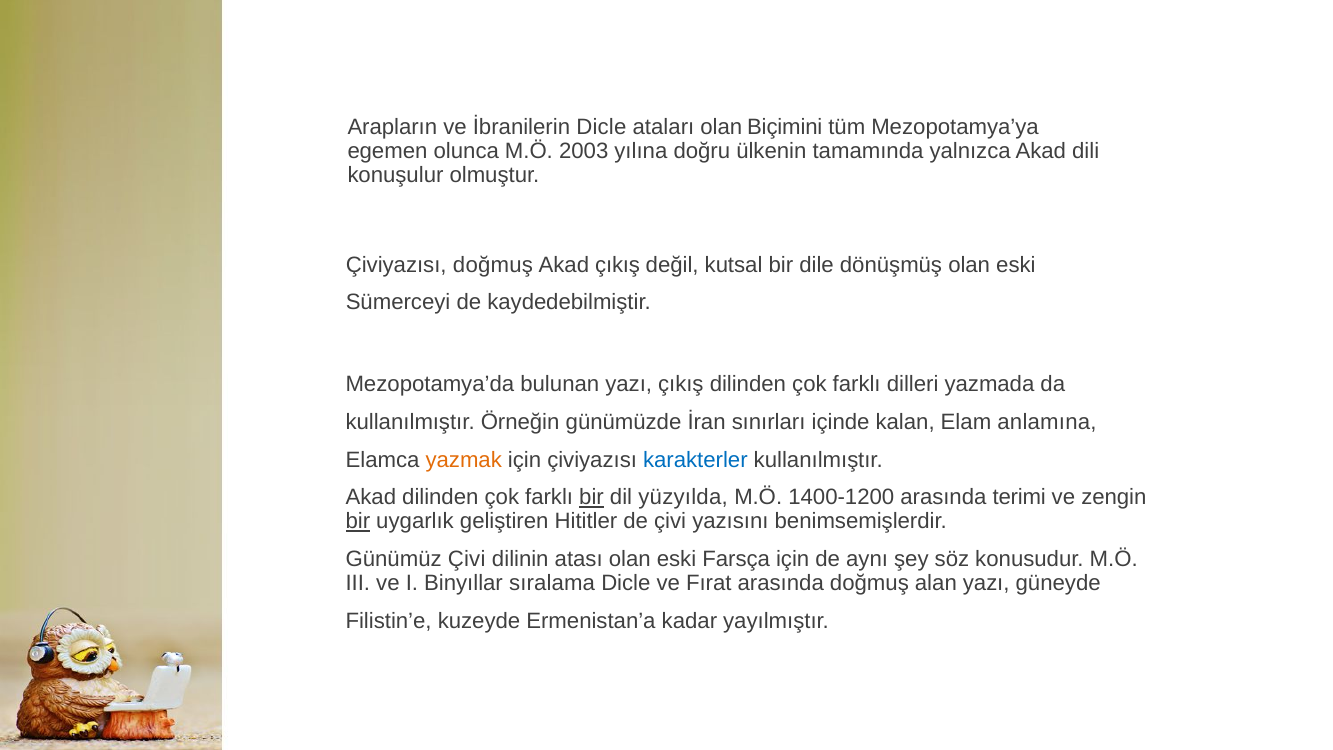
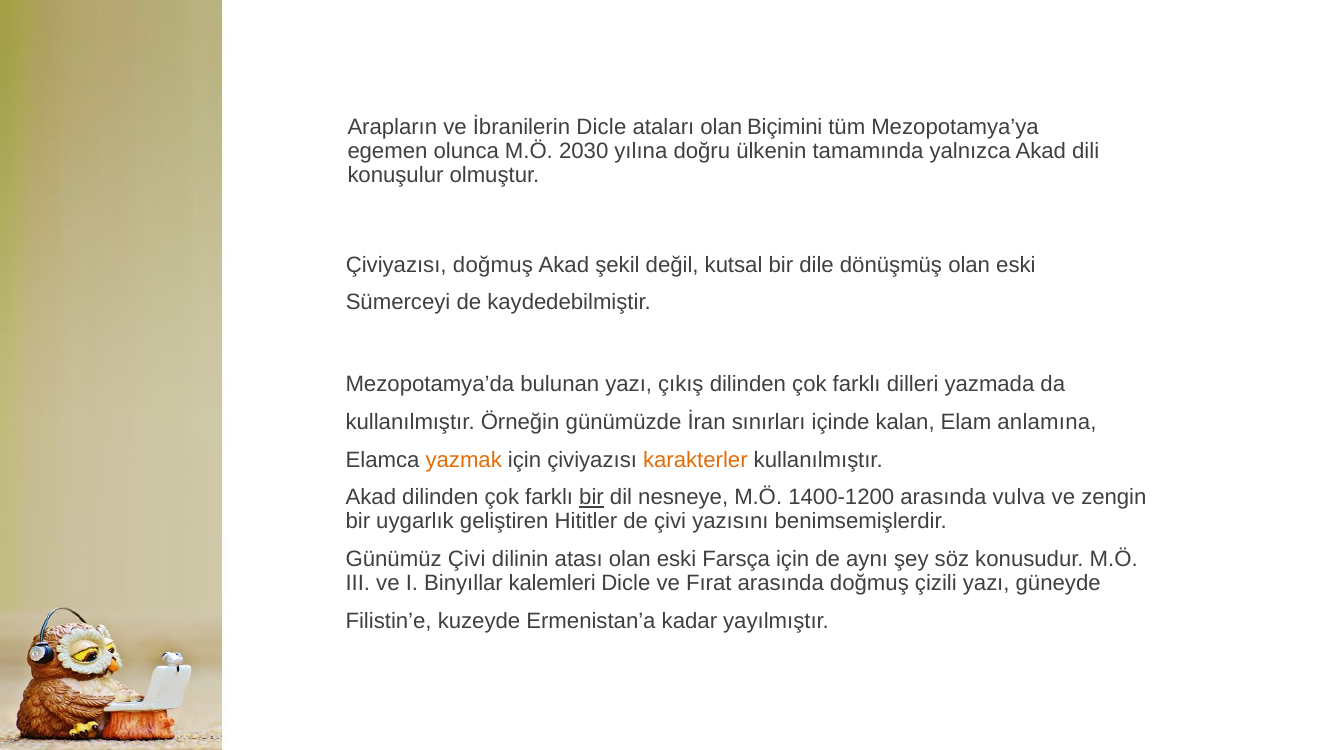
2003: 2003 -> 2030
Akad çıkış: çıkış -> şekil
karakterler colour: blue -> orange
yüzyılda: yüzyılda -> nesneye
terimi: terimi -> vulva
bir at (358, 521) underline: present -> none
sıralama: sıralama -> kalemleri
alan: alan -> çizili
